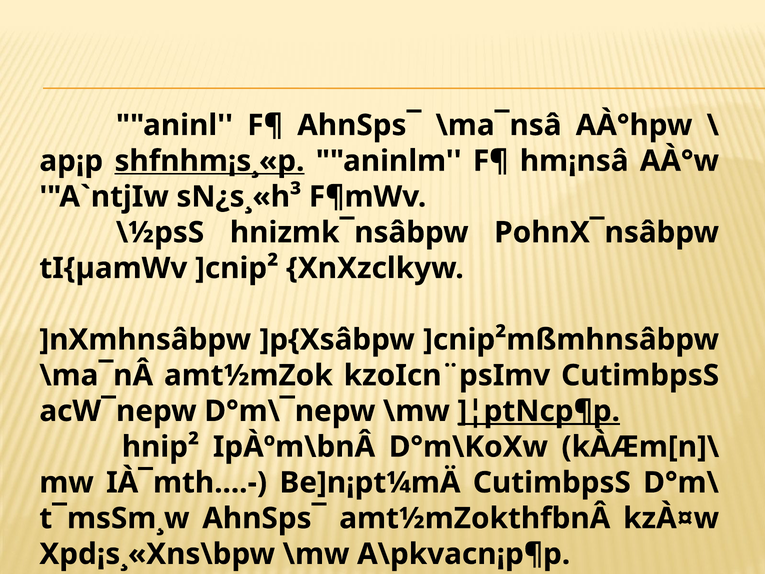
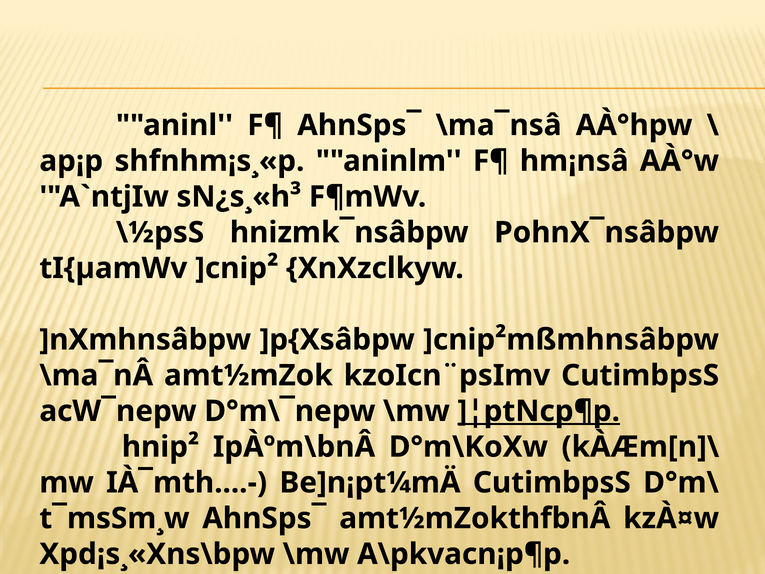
shfnhm¡s¸«p underline: present -> none
